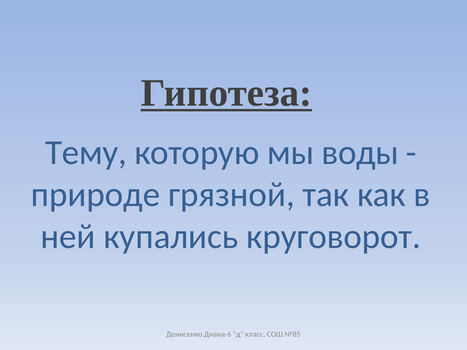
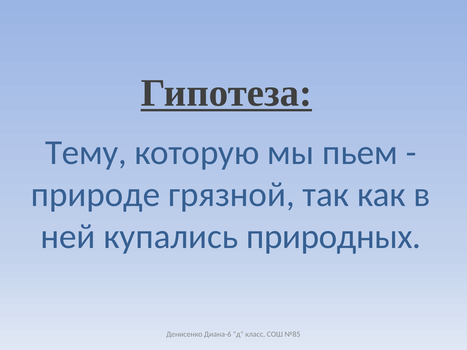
воды: воды -> пьем
круговорот: круговорот -> природных
